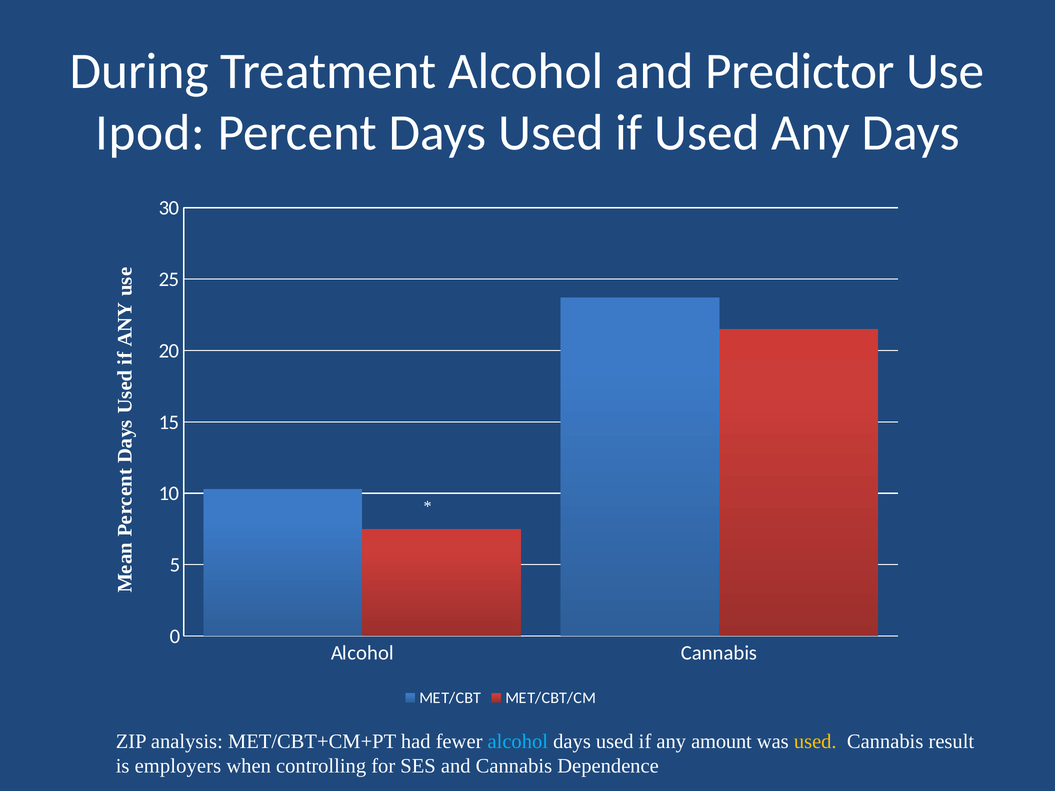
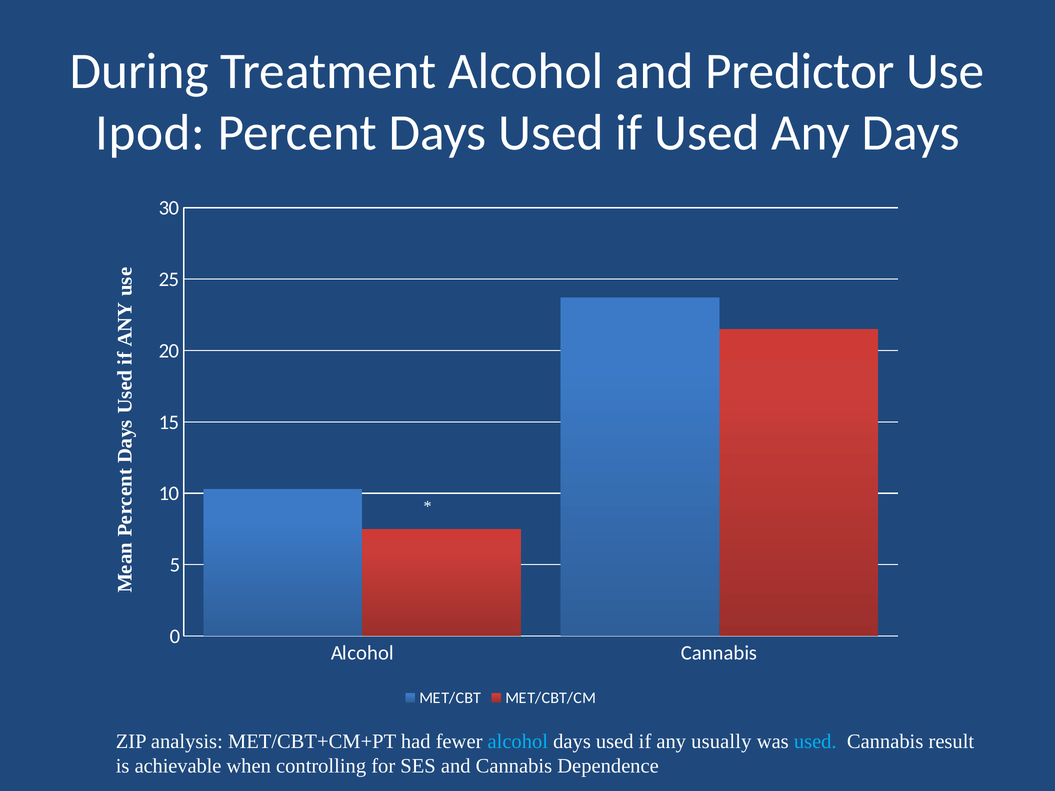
amount: amount -> usually
used at (815, 742) colour: yellow -> light blue
employers: employers -> achievable
